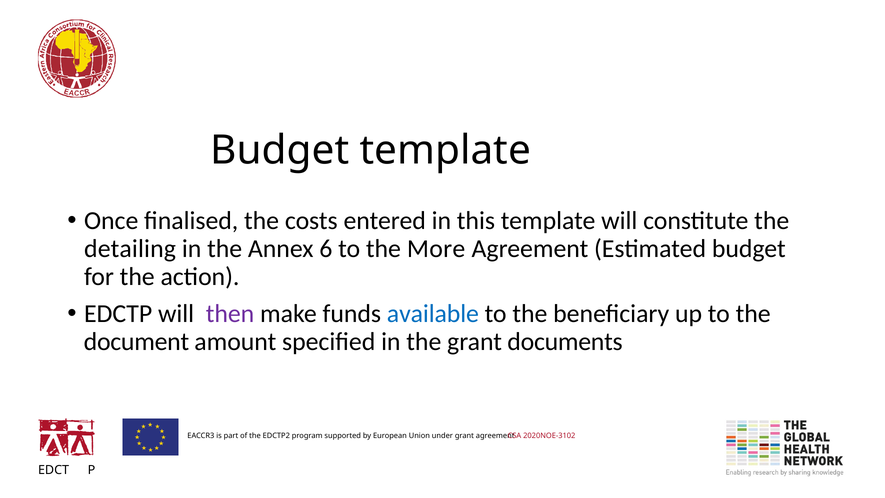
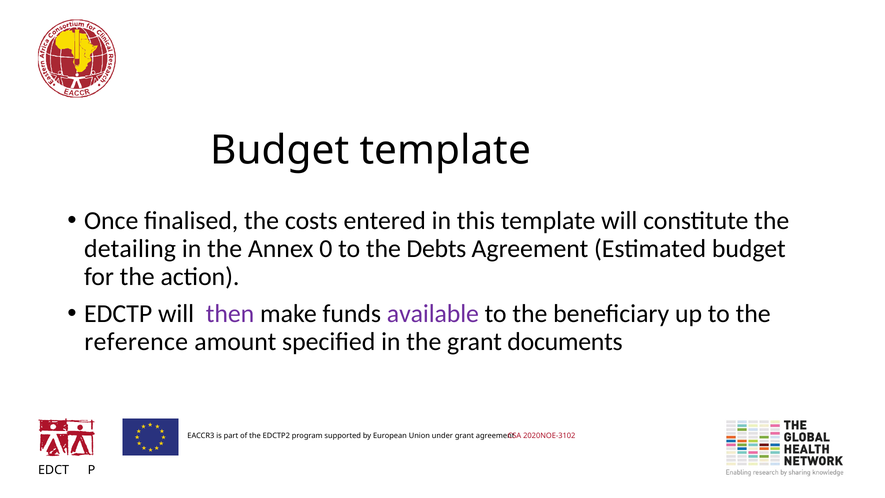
6: 6 -> 0
More: More -> Debts
available colour: blue -> purple
document: document -> reference
